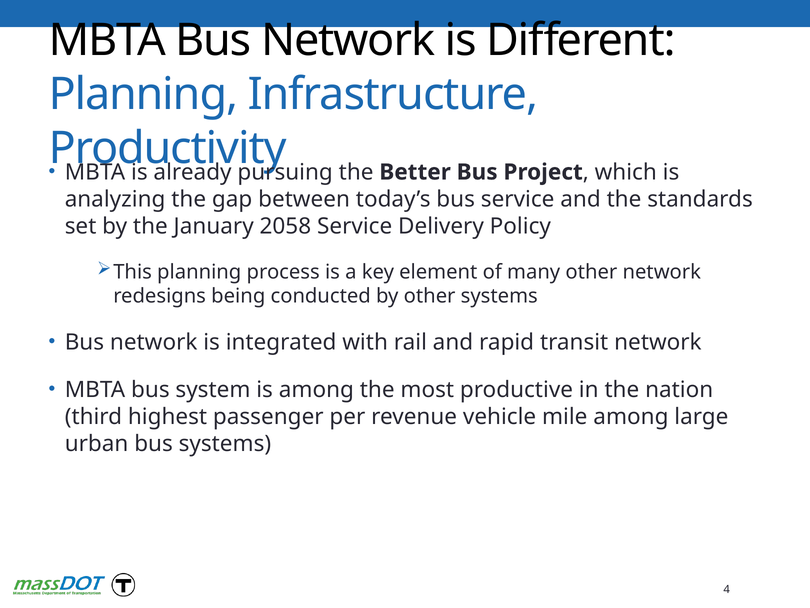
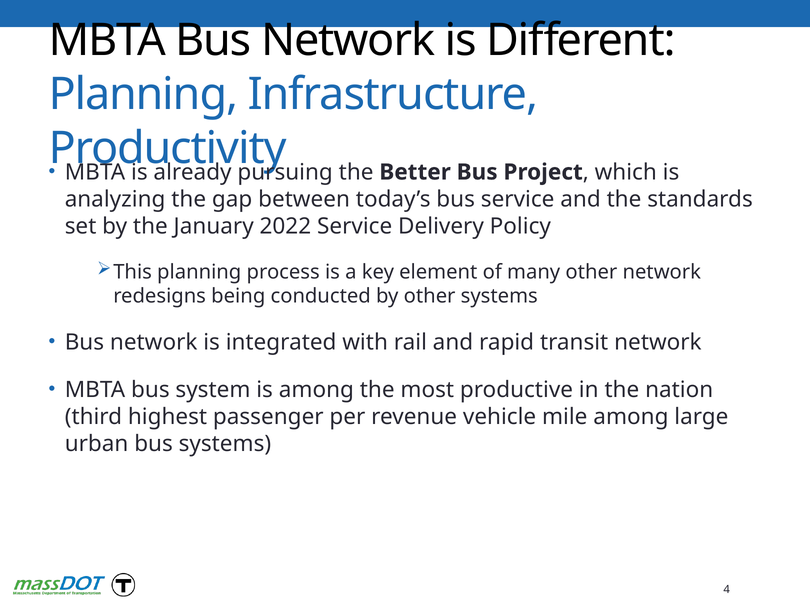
2058: 2058 -> 2022
